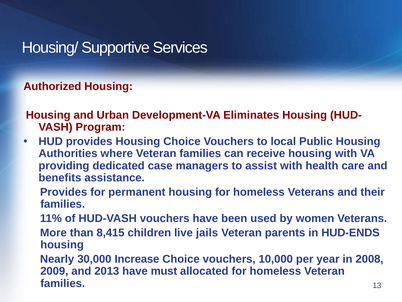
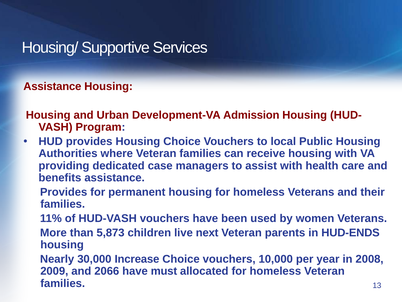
Authorized at (52, 86): Authorized -> Assistance
Eliminates: Eliminates -> Admission
8,415: 8,415 -> 5,873
jails: jails -> next
2013: 2013 -> 2066
